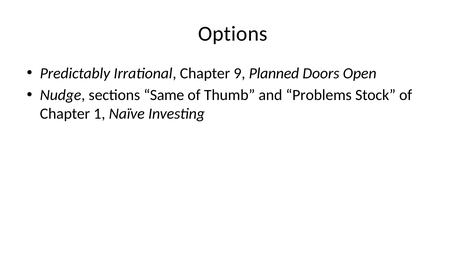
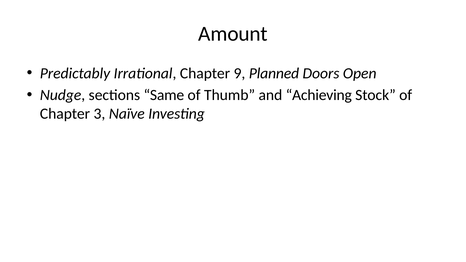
Options: Options -> Amount
Problems: Problems -> Achieving
1: 1 -> 3
